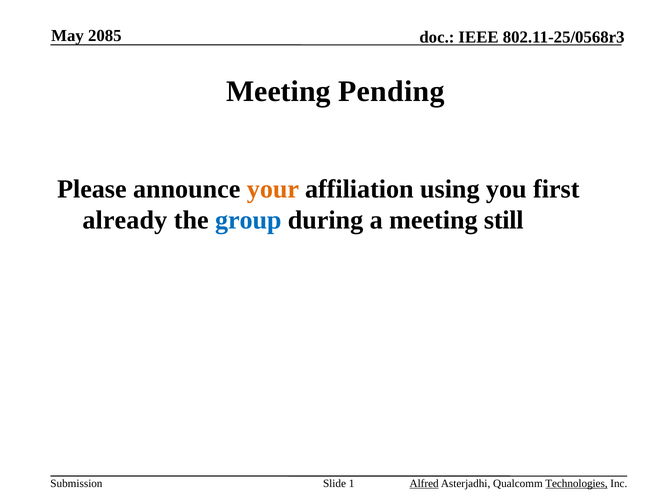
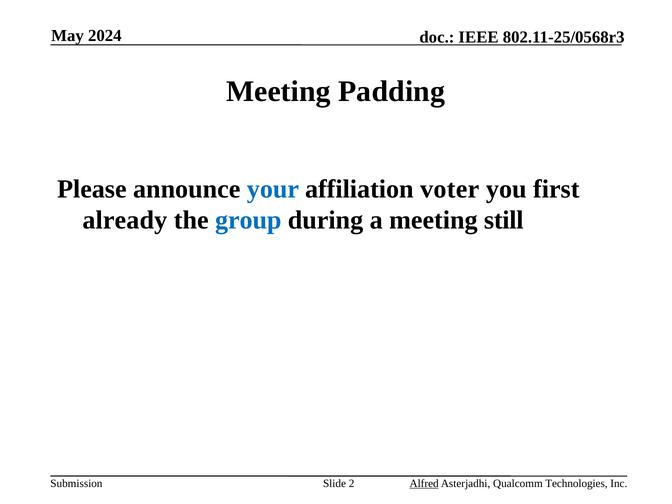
2085: 2085 -> 2024
Pending: Pending -> Padding
your colour: orange -> blue
using: using -> voter
1: 1 -> 2
Technologies underline: present -> none
